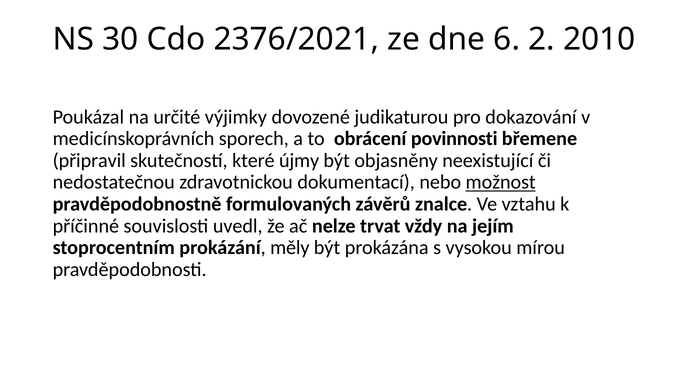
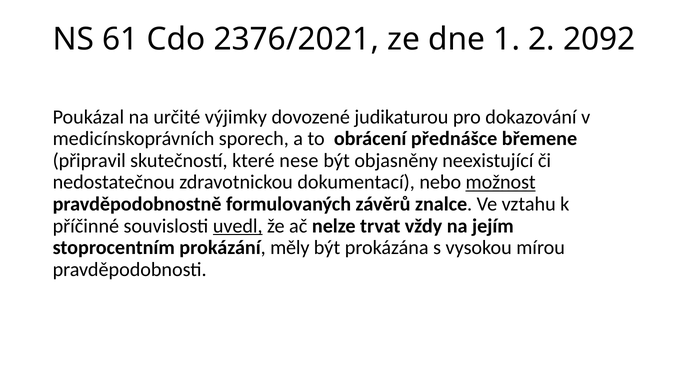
30: 30 -> 61
6: 6 -> 1
2010: 2010 -> 2092
povinnosti: povinnosti -> přednášce
újmy: újmy -> nese
uvedl underline: none -> present
